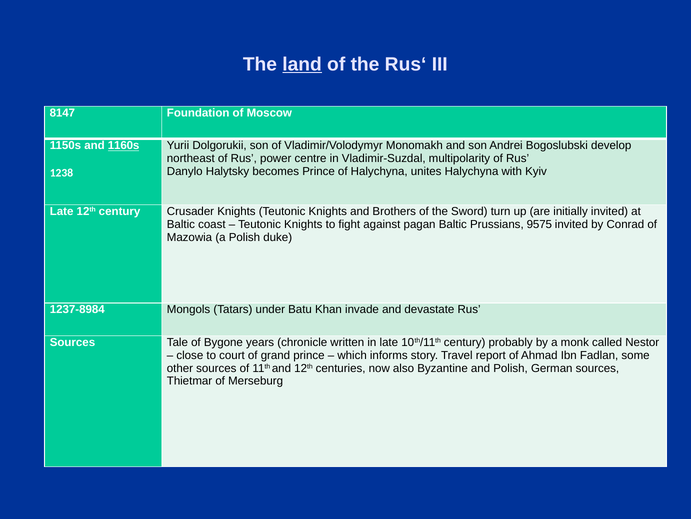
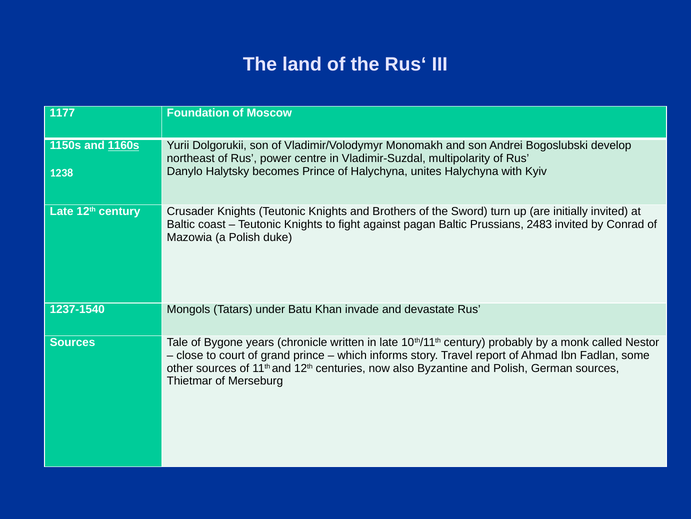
land underline: present -> none
8147: 8147 -> 1177
9575: 9575 -> 2483
1237-8984: 1237-8984 -> 1237-1540
